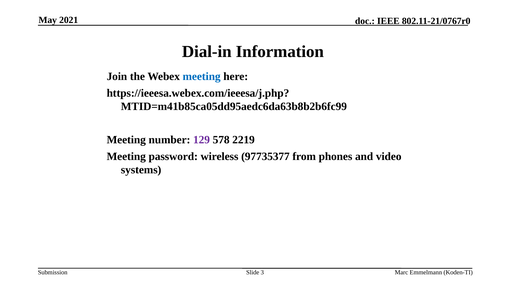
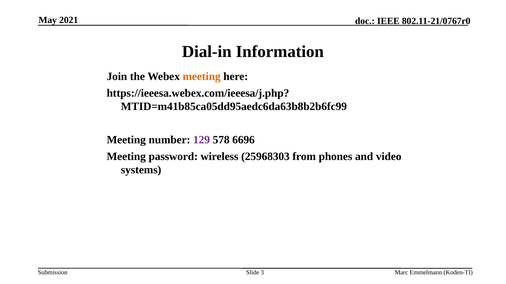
meeting at (202, 77) colour: blue -> orange
2219: 2219 -> 6696
97735377: 97735377 -> 25968303
